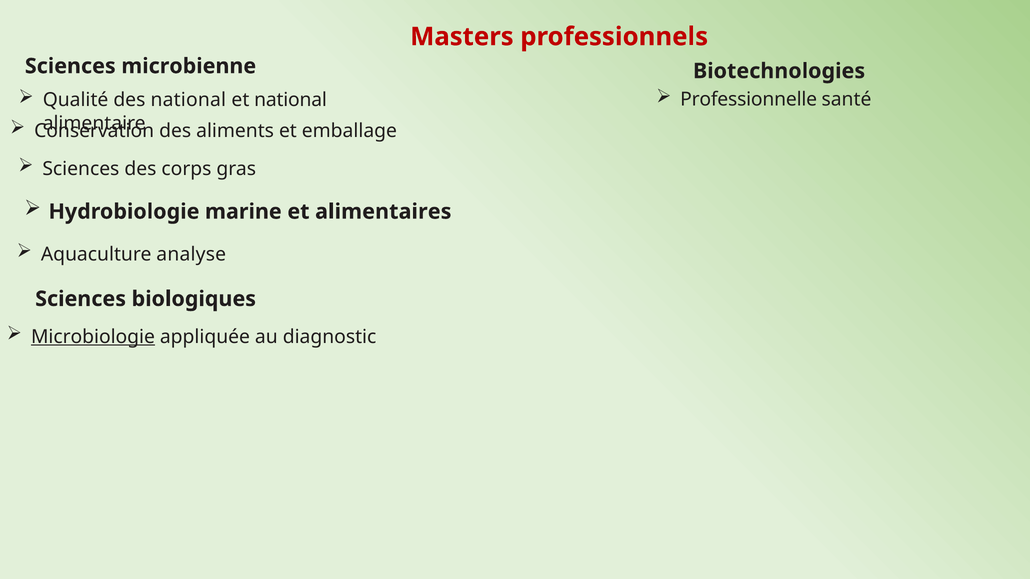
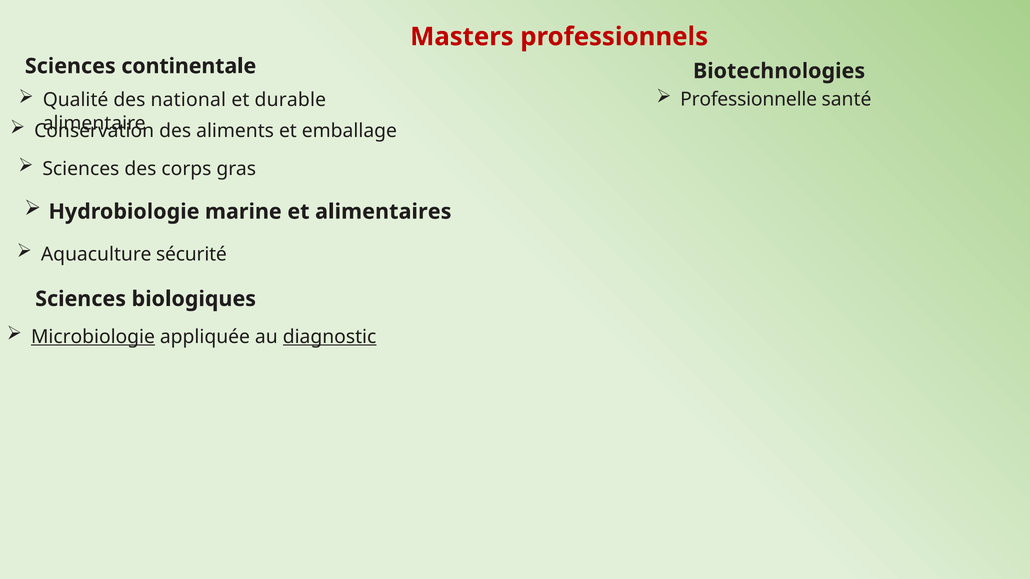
microbienne: microbienne -> continentale
et national: national -> durable
analyse: analyse -> sécurité
diagnostic underline: none -> present
